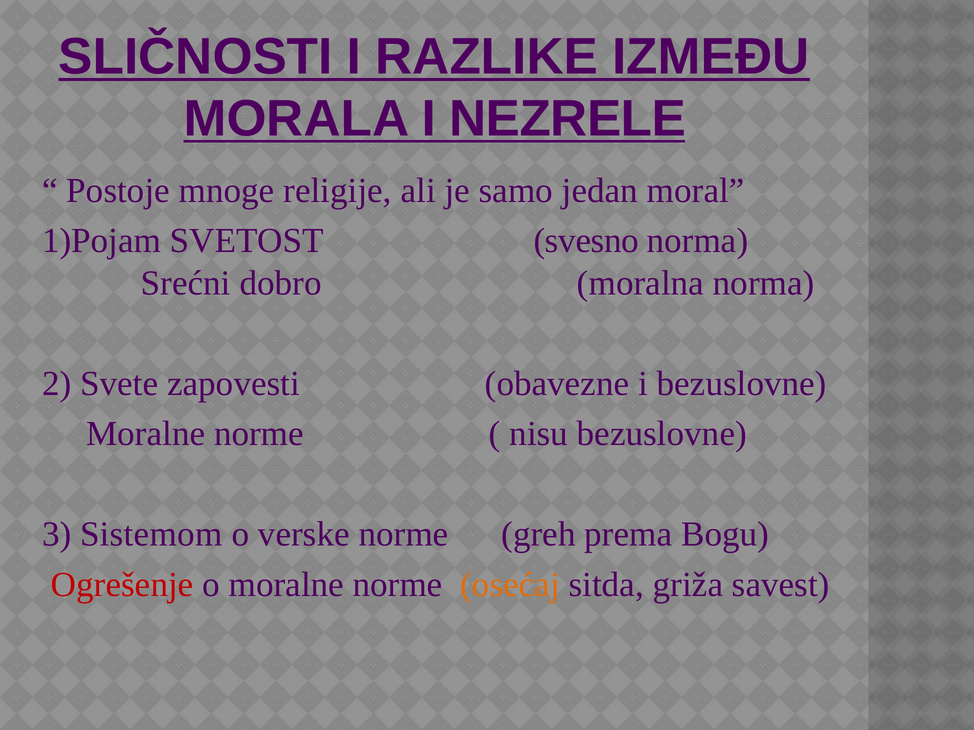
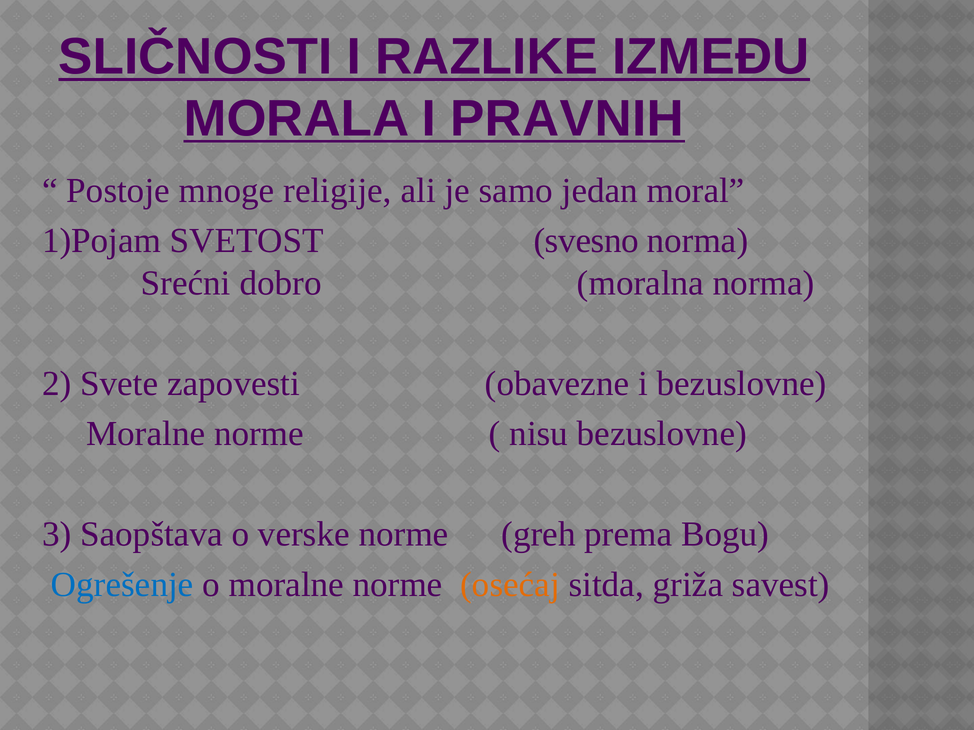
NEZRELE: NEZRELE -> PRAVNIH
Sistemom: Sistemom -> Saopštava
Ogrešenje colour: red -> blue
